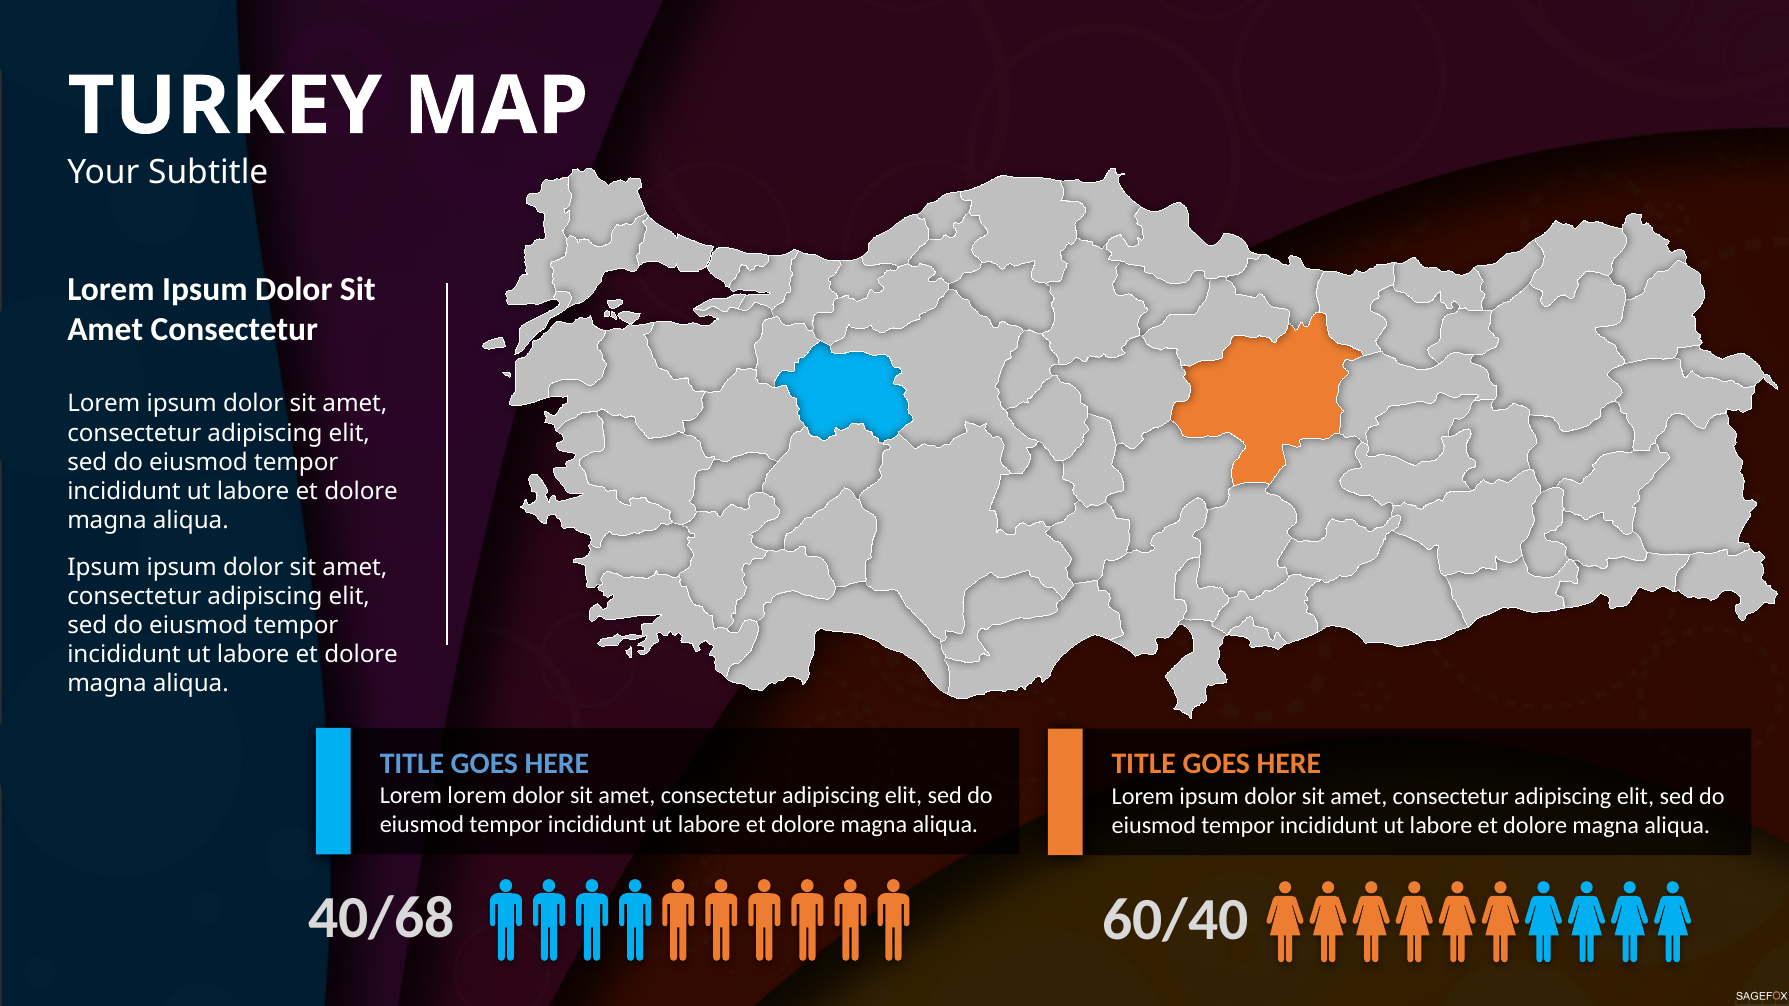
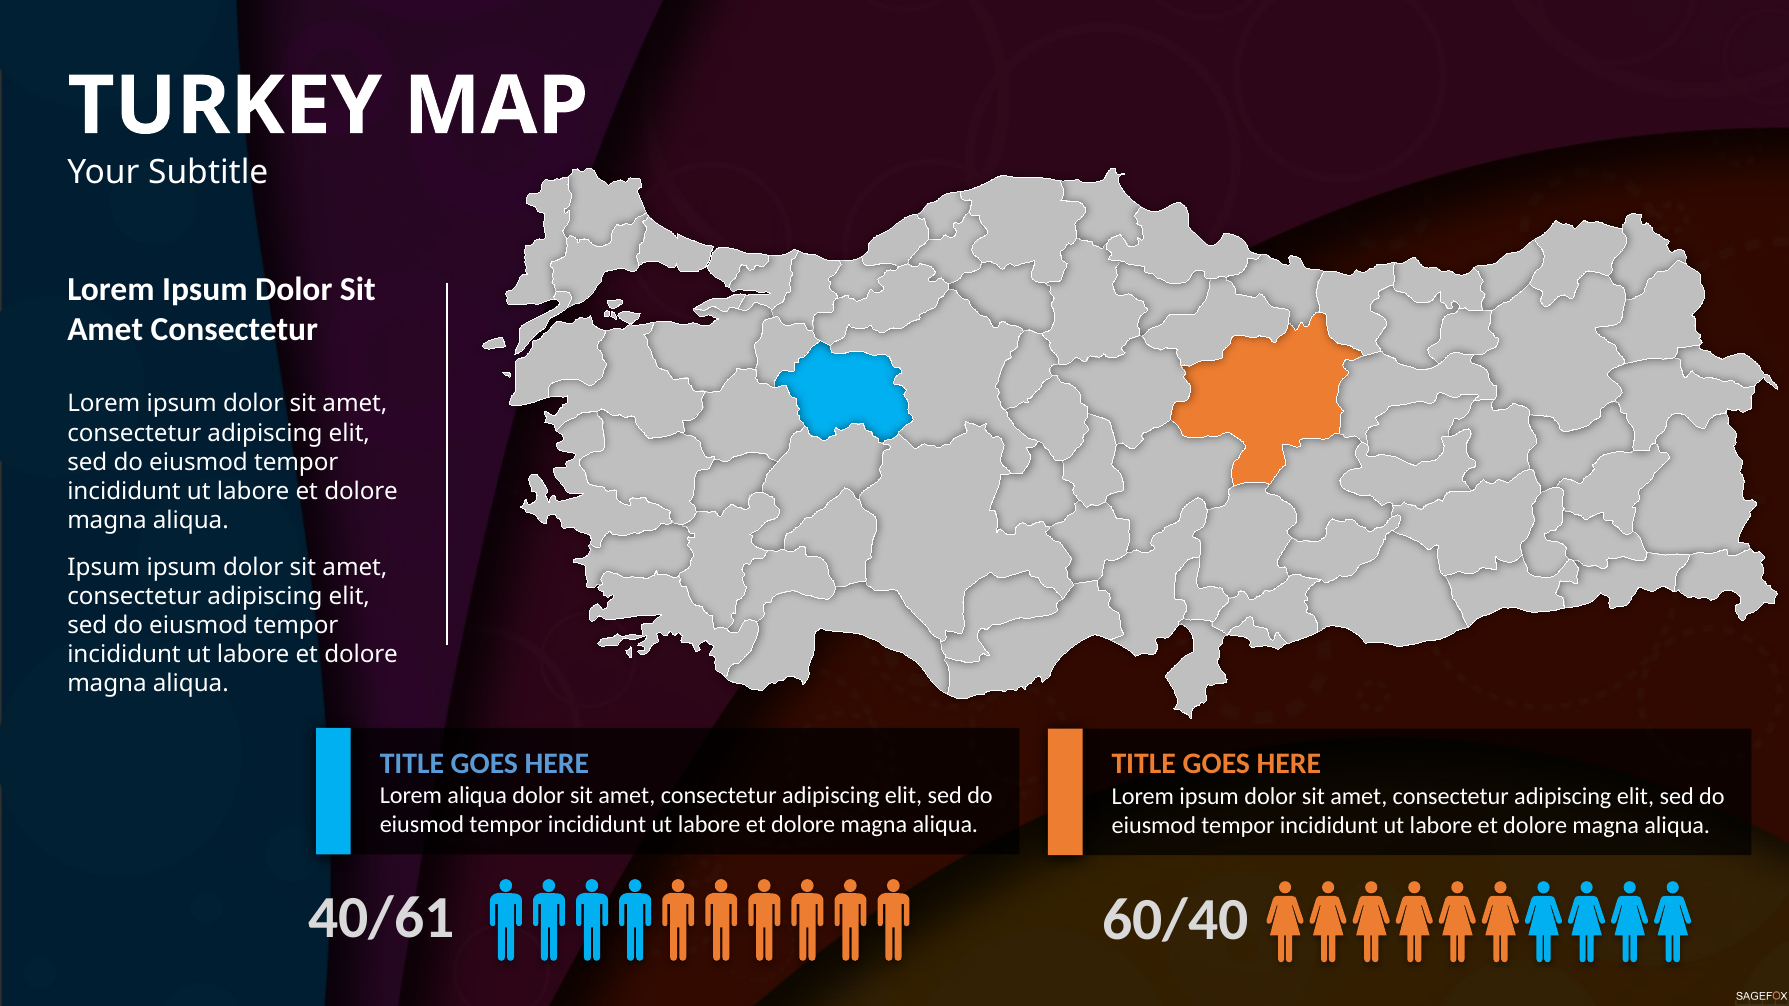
Lorem lorem: lorem -> aliqua
40/68: 40/68 -> 40/61
